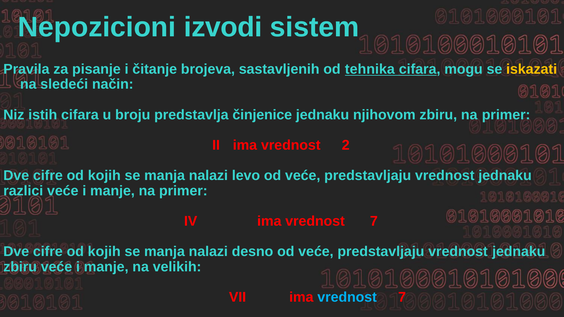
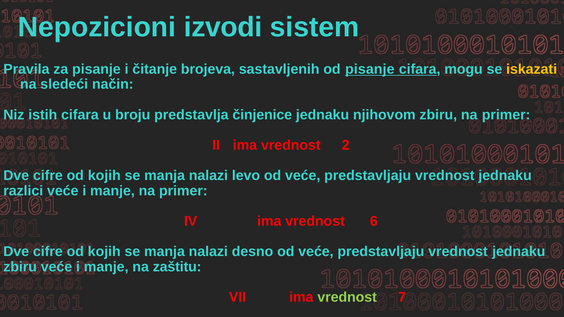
od tehnika: tehnika -> pisanje
IV ima vrednost 7: 7 -> 6
velikih: velikih -> zaštitu
vrednost at (347, 298) colour: light blue -> light green
